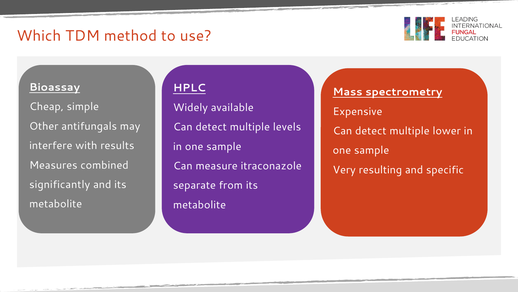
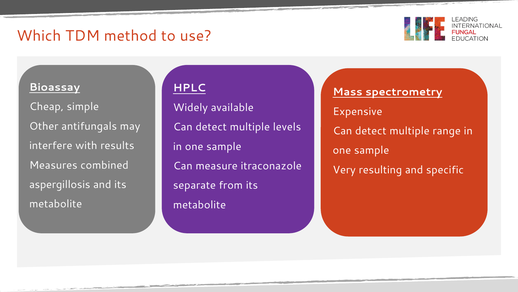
lower: lower -> range
significantly: significantly -> aspergillosis
